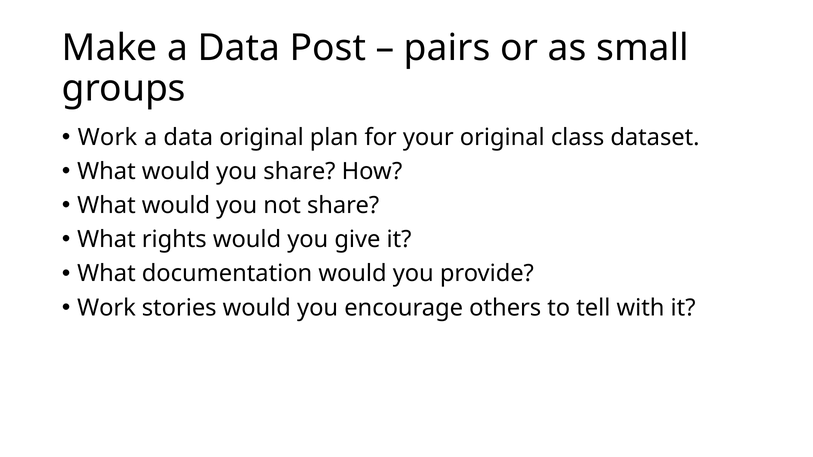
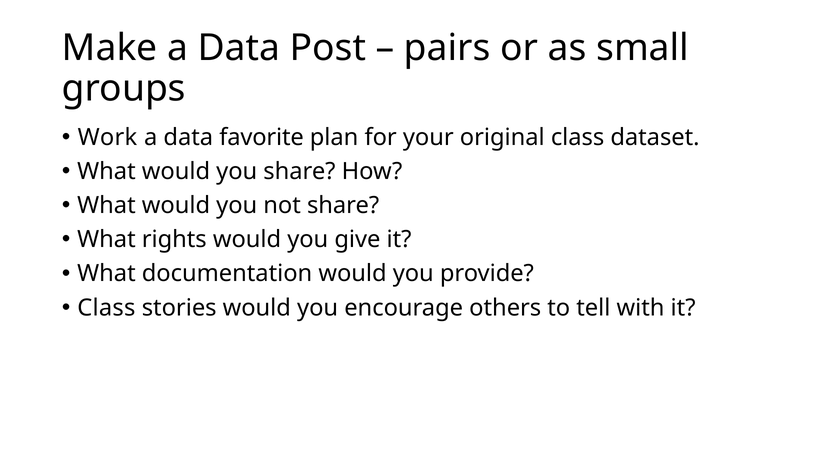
data original: original -> favorite
Work at (107, 308): Work -> Class
